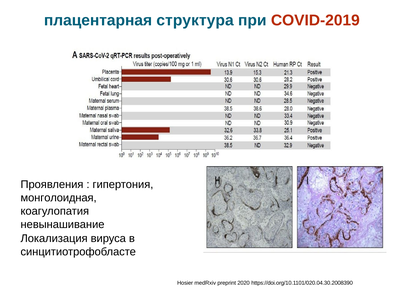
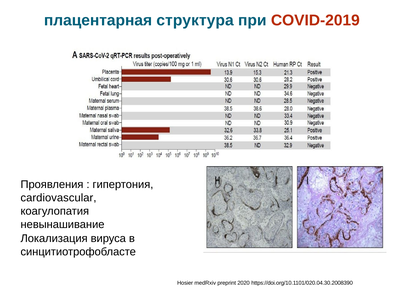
монголоидная: монголоидная -> cardiovascular
